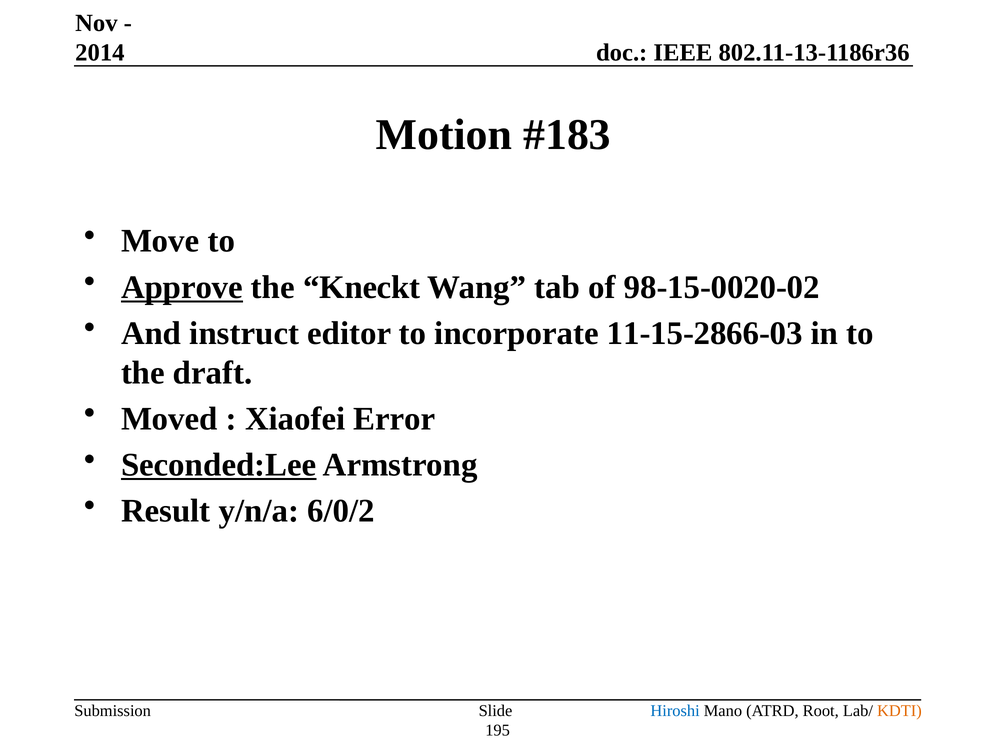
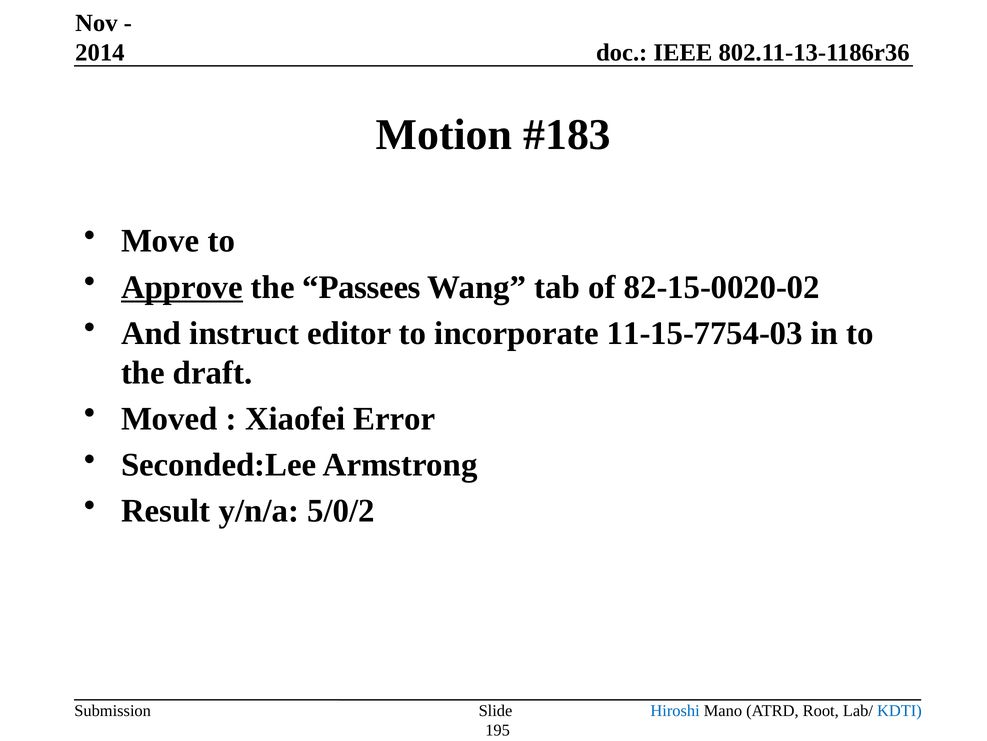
Kneckt: Kneckt -> Passees
98-15-0020-02: 98-15-0020-02 -> 82-15-0020-02
11-15-2866-03: 11-15-2866-03 -> 11-15-7754-03
Seconded:Lee underline: present -> none
6/0/2: 6/0/2 -> 5/0/2
KDTI colour: orange -> blue
